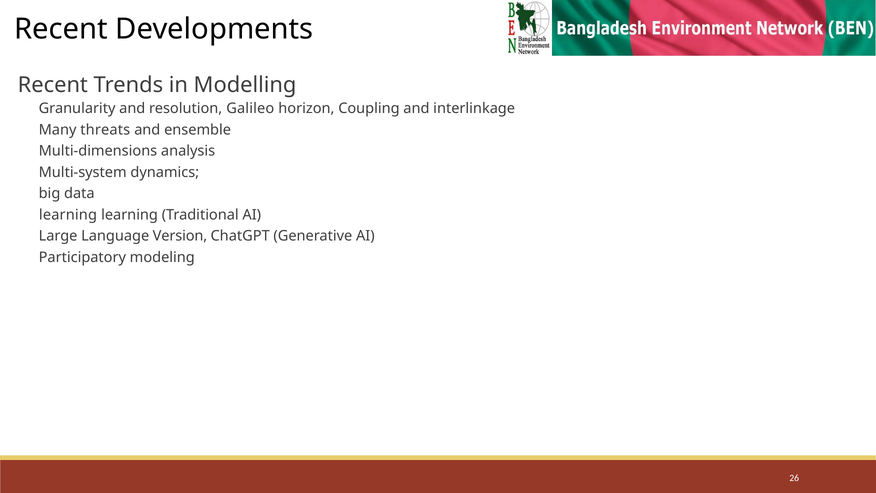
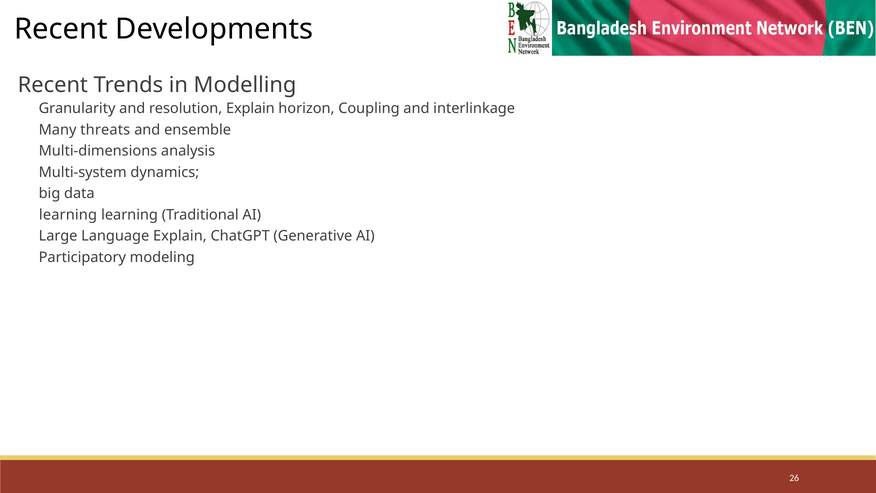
resolution Galileo: Galileo -> Explain
Language Version: Version -> Explain
